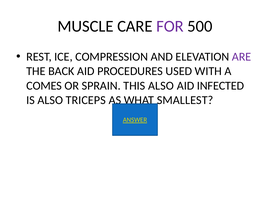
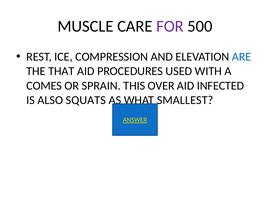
ARE colour: purple -> blue
BACK: BACK -> THAT
THIS ALSO: ALSO -> OVER
TRICEPS: TRICEPS -> SQUATS
